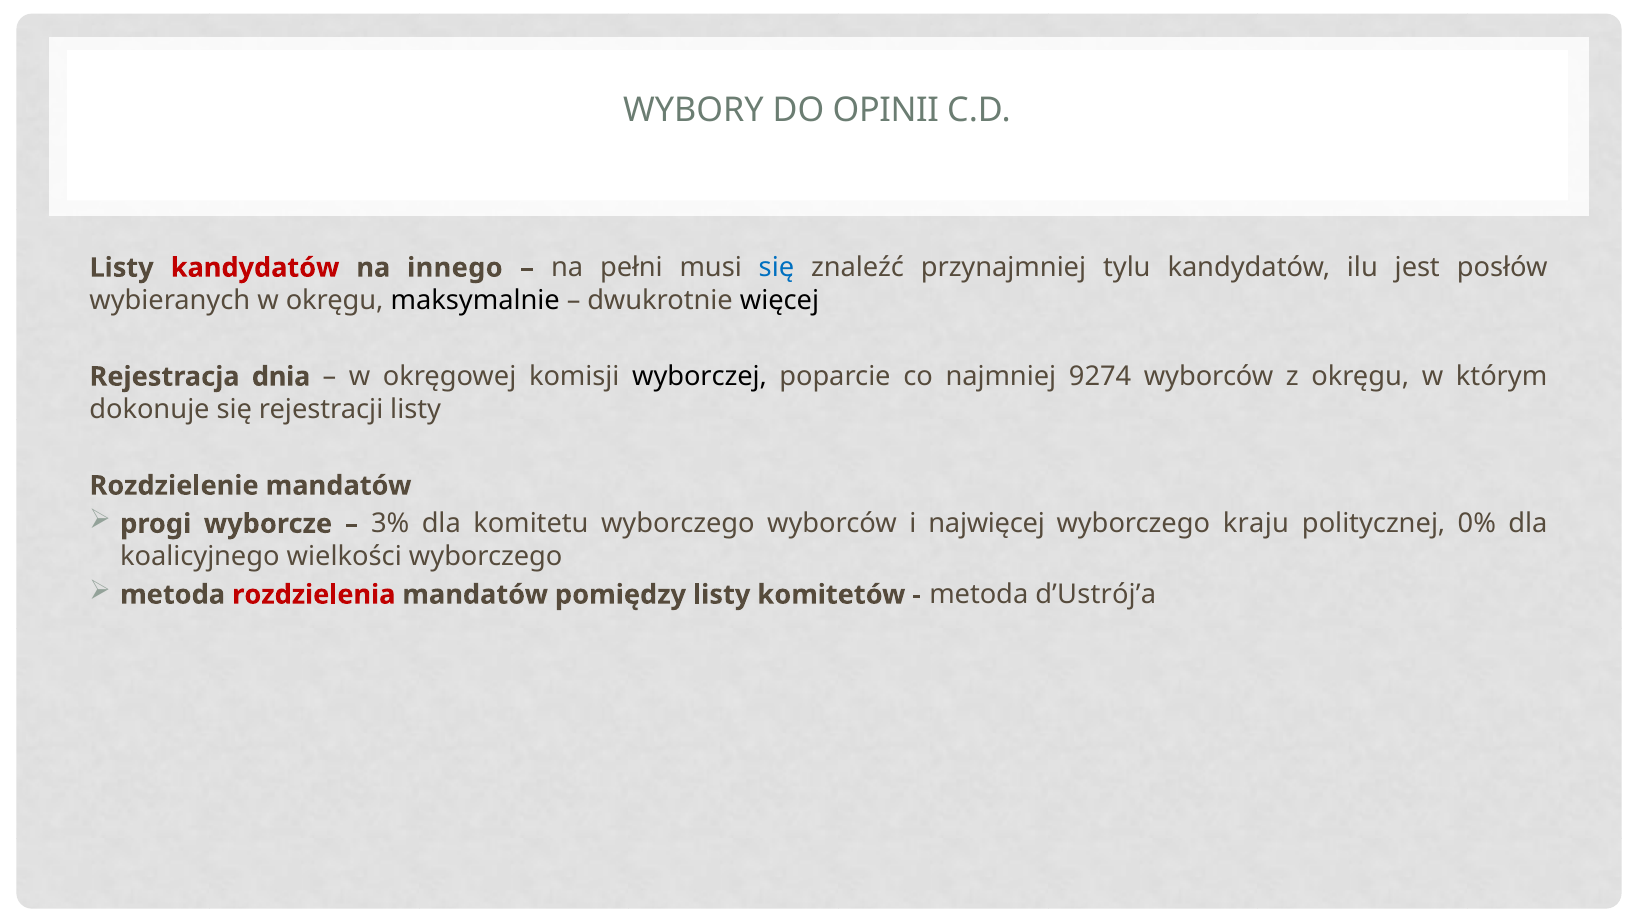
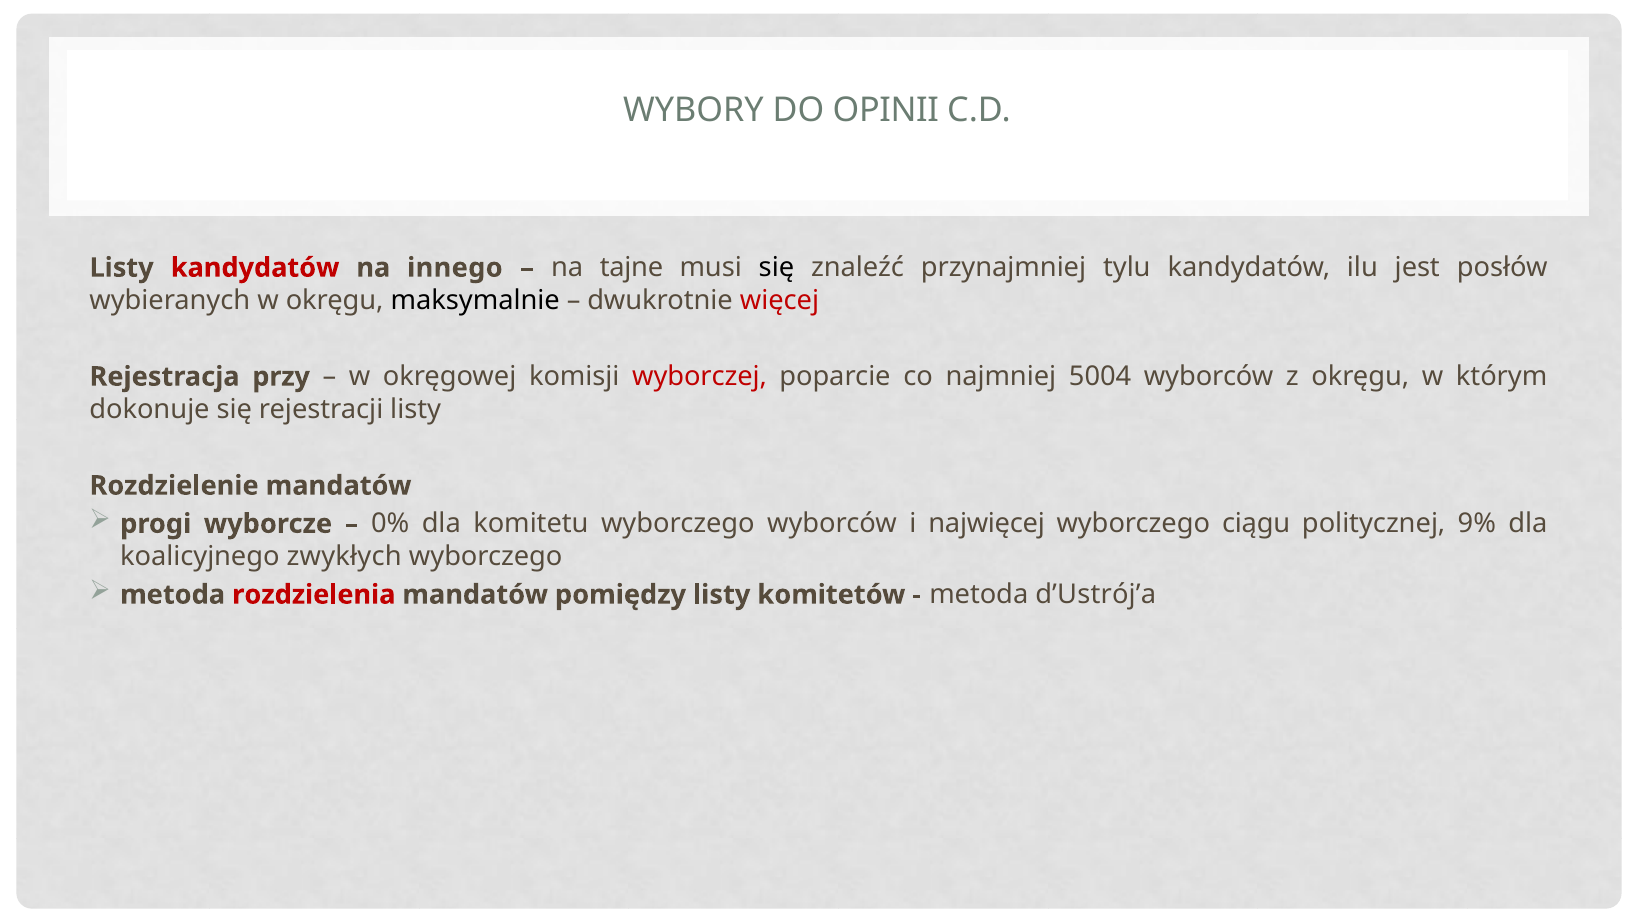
pełni: pełni -> tajne
się at (776, 268) colour: blue -> black
więcej colour: black -> red
dnia: dnia -> przy
wyborczej colour: black -> red
9274: 9274 -> 5004
3%: 3% -> 0%
kraju: kraju -> ciągu
0%: 0% -> 9%
wielkości: wielkości -> zwykłych
